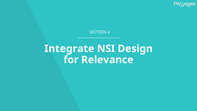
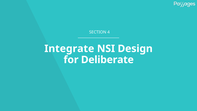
Relevance: Relevance -> Deliberate
